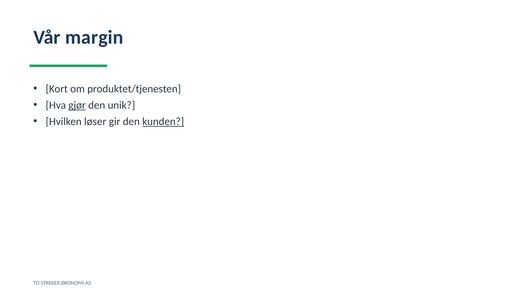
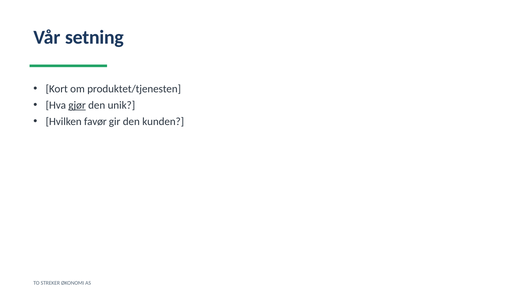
margin: margin -> setning
løser: løser -> favør
kunden underline: present -> none
